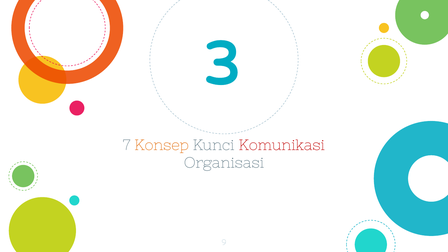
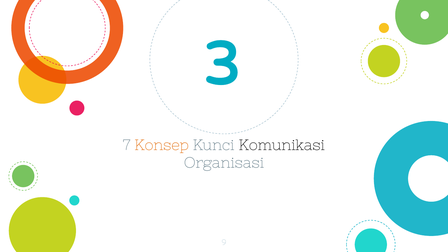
Komunikasi colour: red -> black
